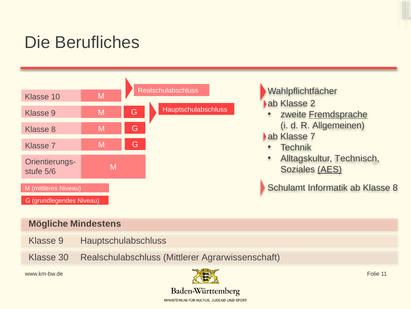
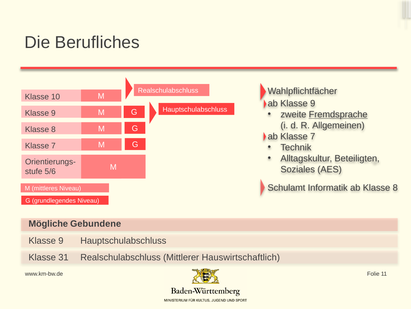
ab Klasse 2: 2 -> 9
Technisch: Technisch -> Beteiligten
AES underline: present -> none
Mindestens: Mindestens -> Gebundene
30: 30 -> 31
Agrarwissenschaft: Agrarwissenschaft -> Hauswirtschaftlich
